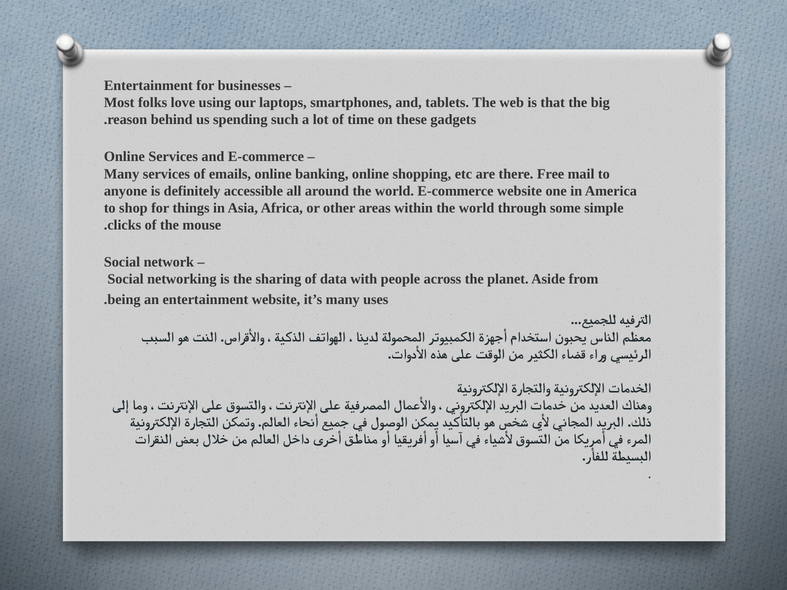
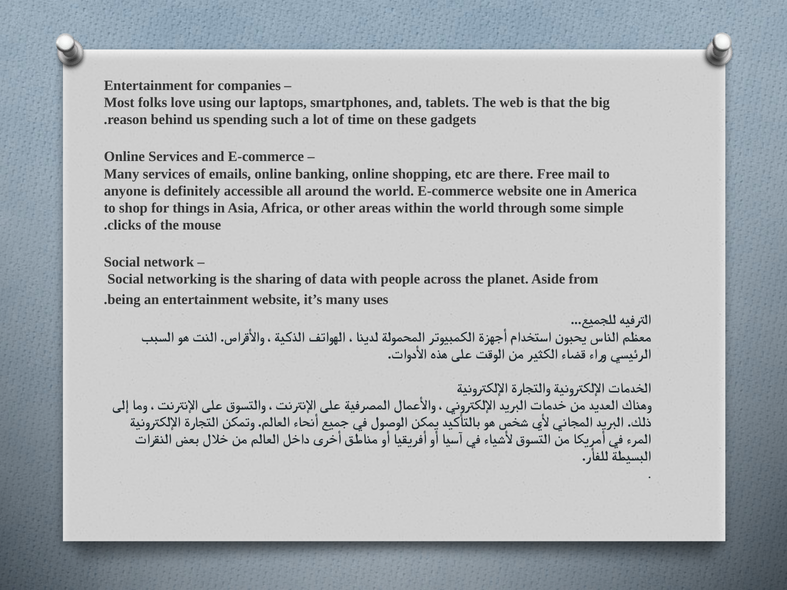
businesses: businesses -> companies
